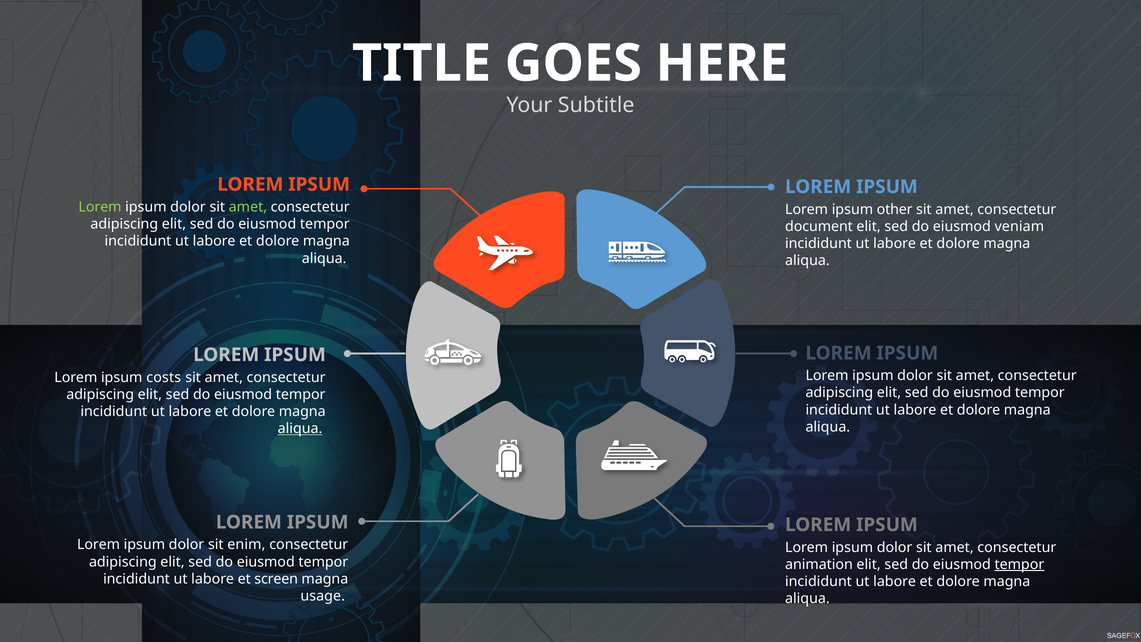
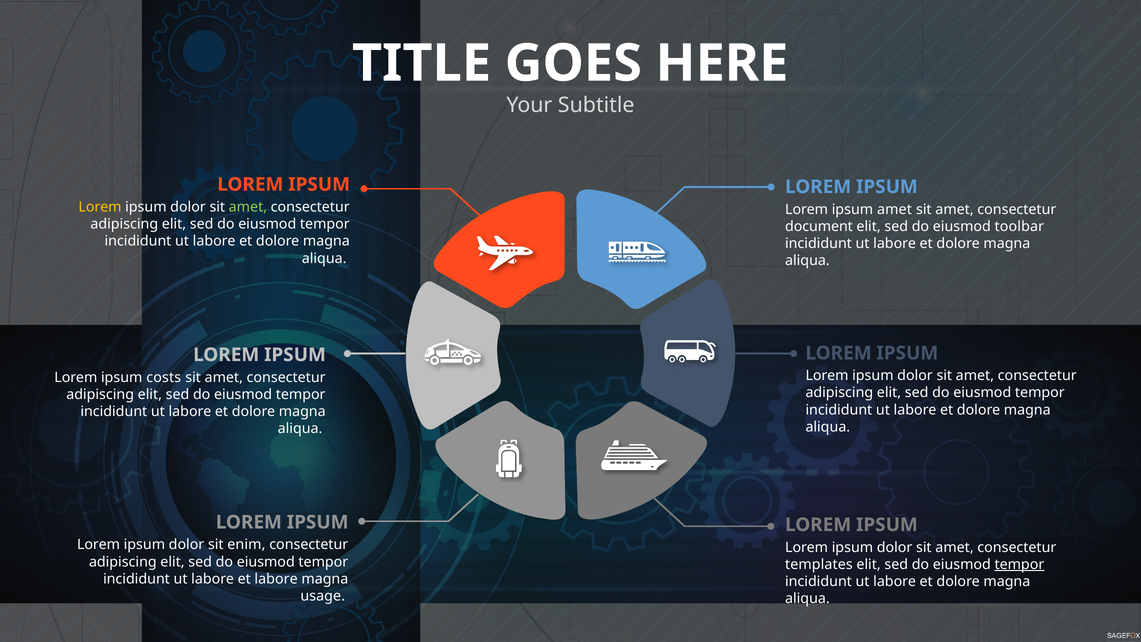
Lorem at (100, 207) colour: light green -> yellow
ipsum other: other -> amet
veniam: veniam -> toolbar
aliqua at (300, 429) underline: present -> none
animation: animation -> templates
et screen: screen -> labore
